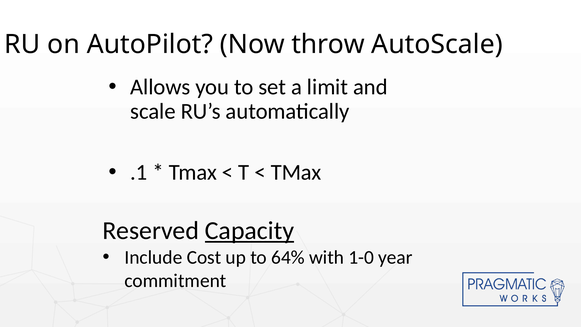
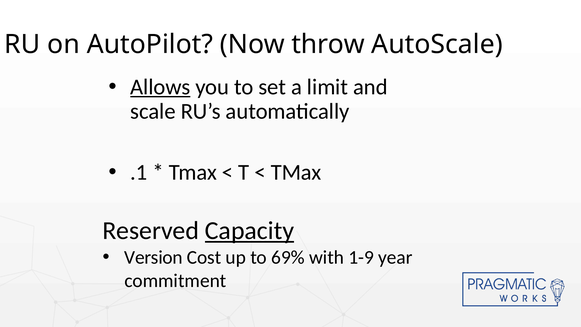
Allows underline: none -> present
Include: Include -> Version
64%: 64% -> 69%
1-0: 1-0 -> 1-9
